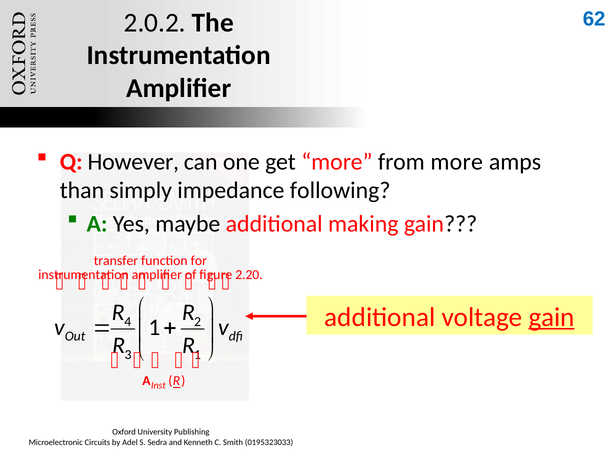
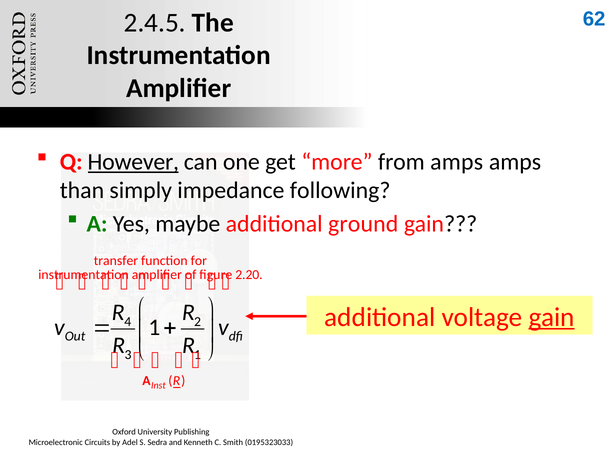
2.0.2: 2.0.2 -> 2.4.5
However underline: none -> present
from more: more -> amps
making: making -> ground
